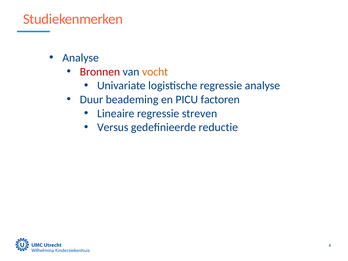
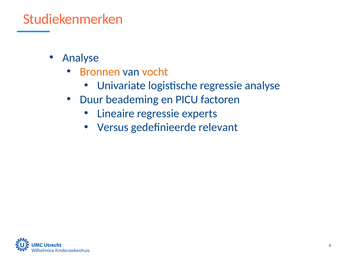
Bronnen colour: red -> orange
streven: streven -> experts
reductie: reductie -> relevant
